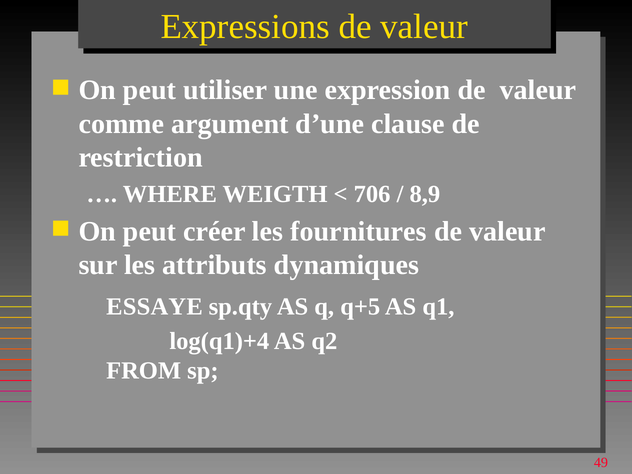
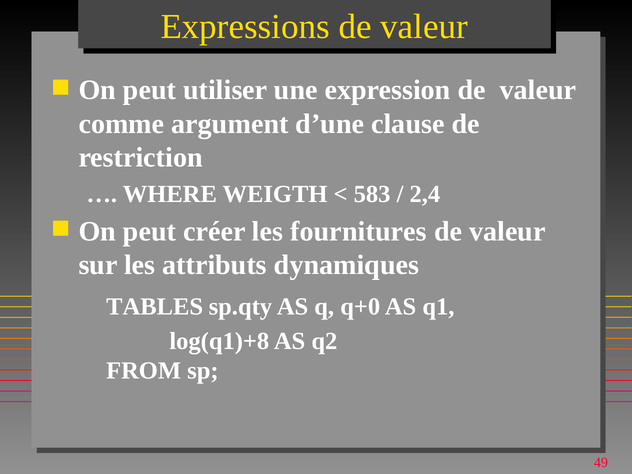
706: 706 -> 583
8,9: 8,9 -> 2,4
ESSAYE: ESSAYE -> TABLES
q+5: q+5 -> q+0
log(q1)+4: log(q1)+4 -> log(q1)+8
